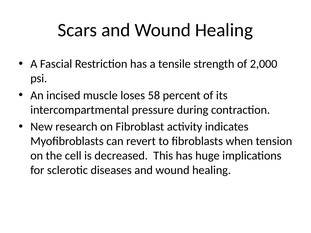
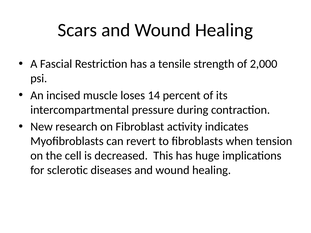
58: 58 -> 14
